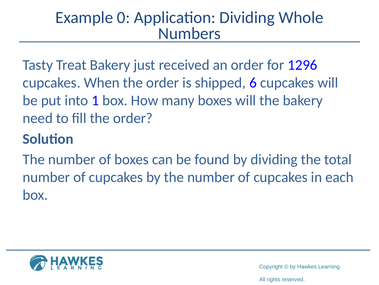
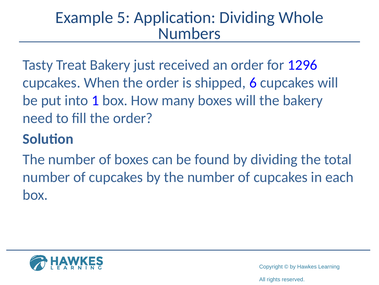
0: 0 -> 5
